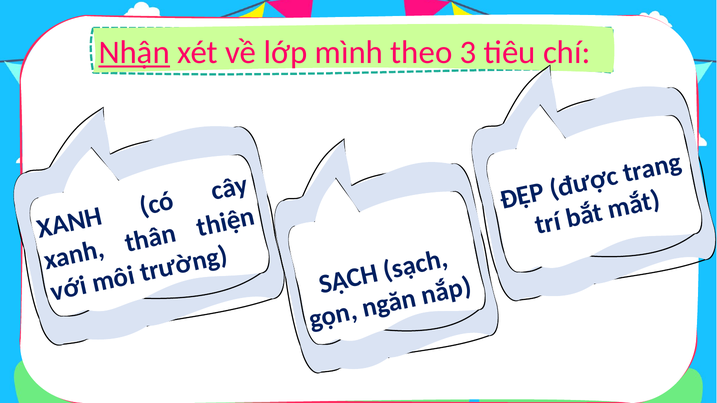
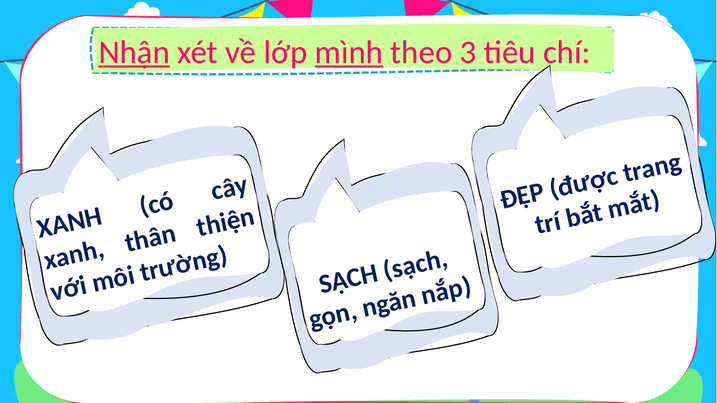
mình underline: none -> present
